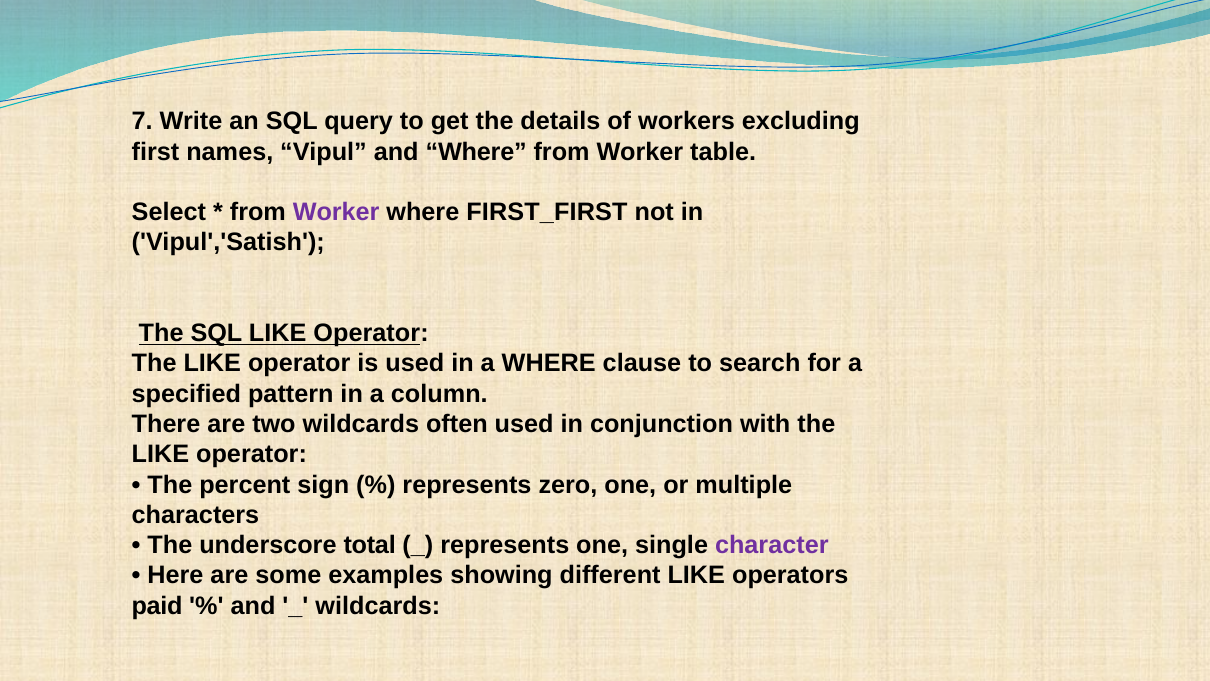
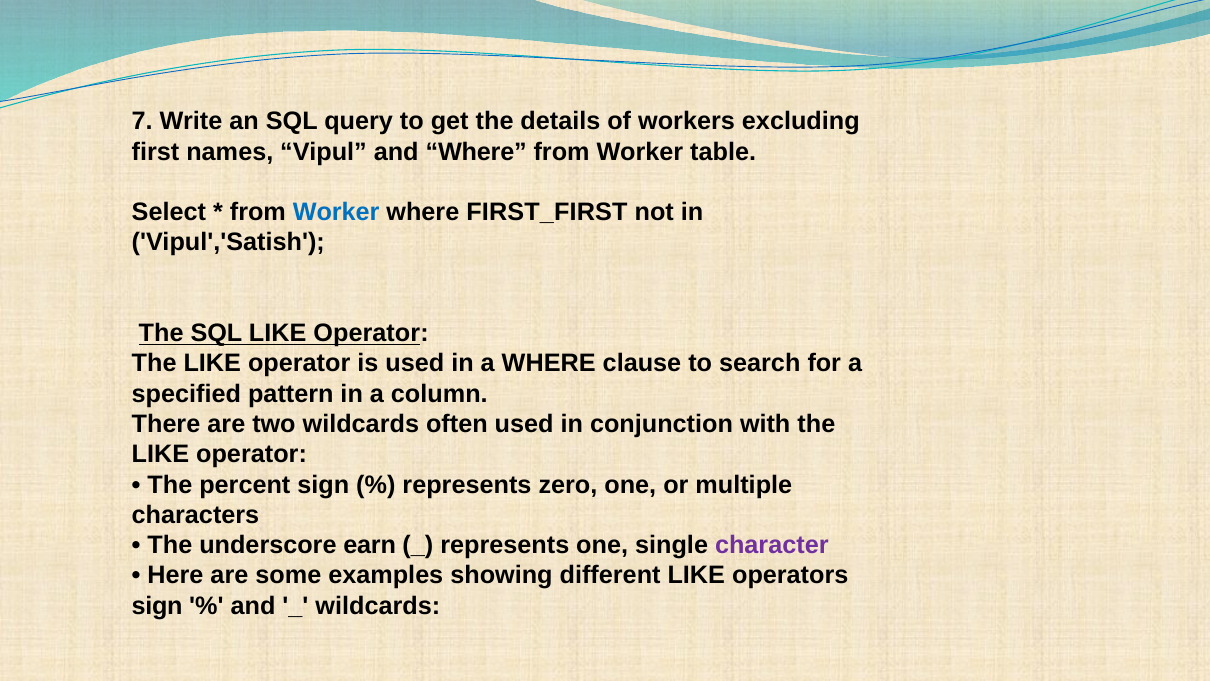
Worker at (336, 212) colour: purple -> blue
total: total -> earn
paid at (157, 606): paid -> sign
